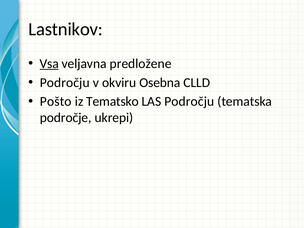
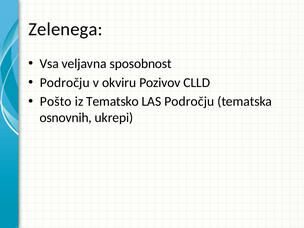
Lastnikov: Lastnikov -> Zelenega
Vsa underline: present -> none
predložene: predložene -> sposobnost
Osebna: Osebna -> Pozivov
področje: področje -> osnovnih
